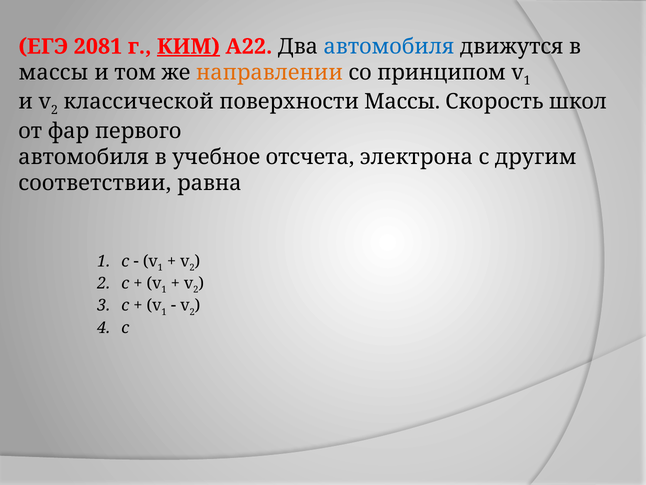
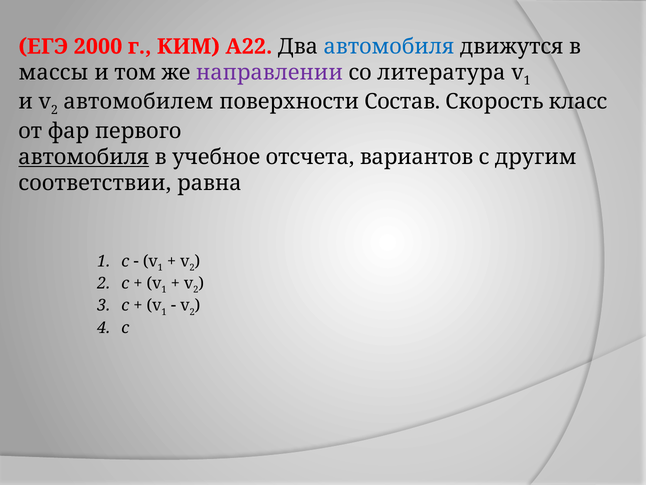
2081: 2081 -> 2000
КИМ underline: present -> none
направлении colour: orange -> purple
принципом: принципом -> литература
классической: классической -> автомобилем
поверхности Массы: Массы -> Состав
школ: школ -> класс
автомобиля at (84, 157) underline: none -> present
электрона: электрона -> вариантов
